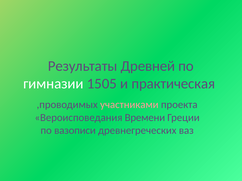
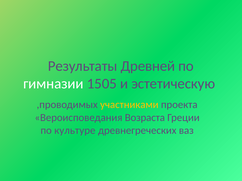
практическая: практическая -> эстетическую
участниками colour: pink -> yellow
Времени: Времени -> Возраста
вазописи: вазописи -> культуре
